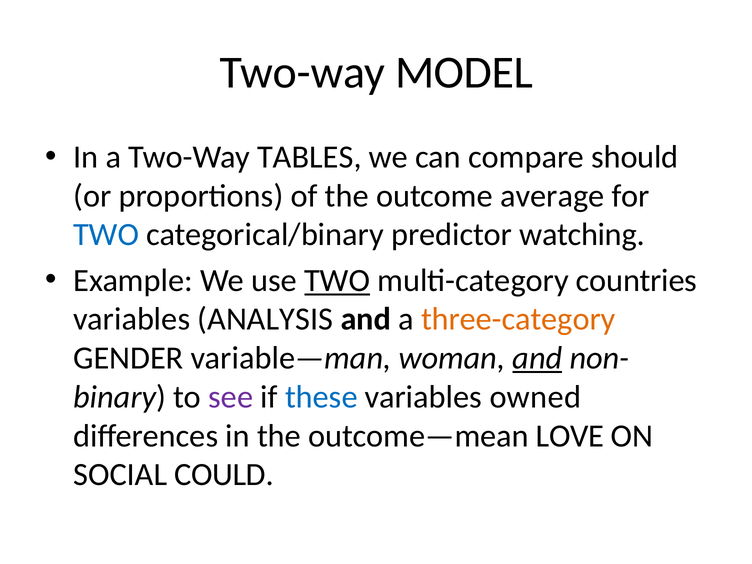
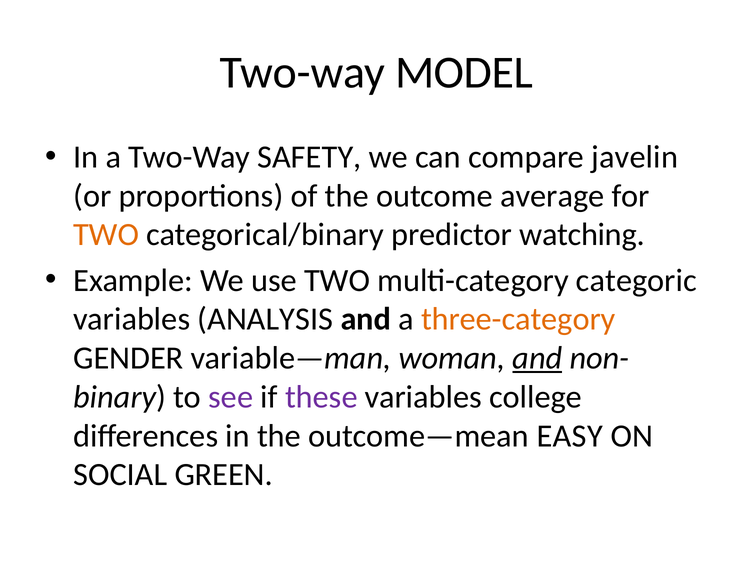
TABLES: TABLES -> SAFETY
should: should -> javelin
TWO at (106, 235) colour: blue -> orange
TWO at (337, 280) underline: present -> none
countries: countries -> categoric
these colour: blue -> purple
owned: owned -> college
LOVE: LOVE -> EASY
COULD: COULD -> GREEN
